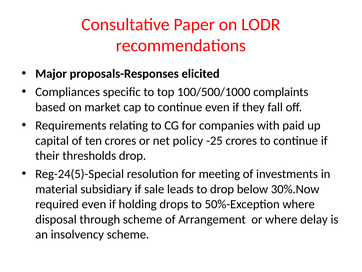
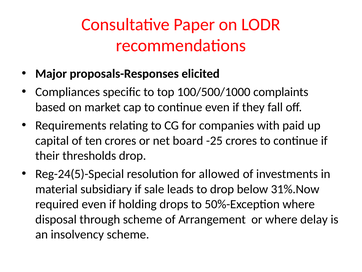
policy: policy -> board
meeting: meeting -> allowed
30%.Now: 30%.Now -> 31%.Now
